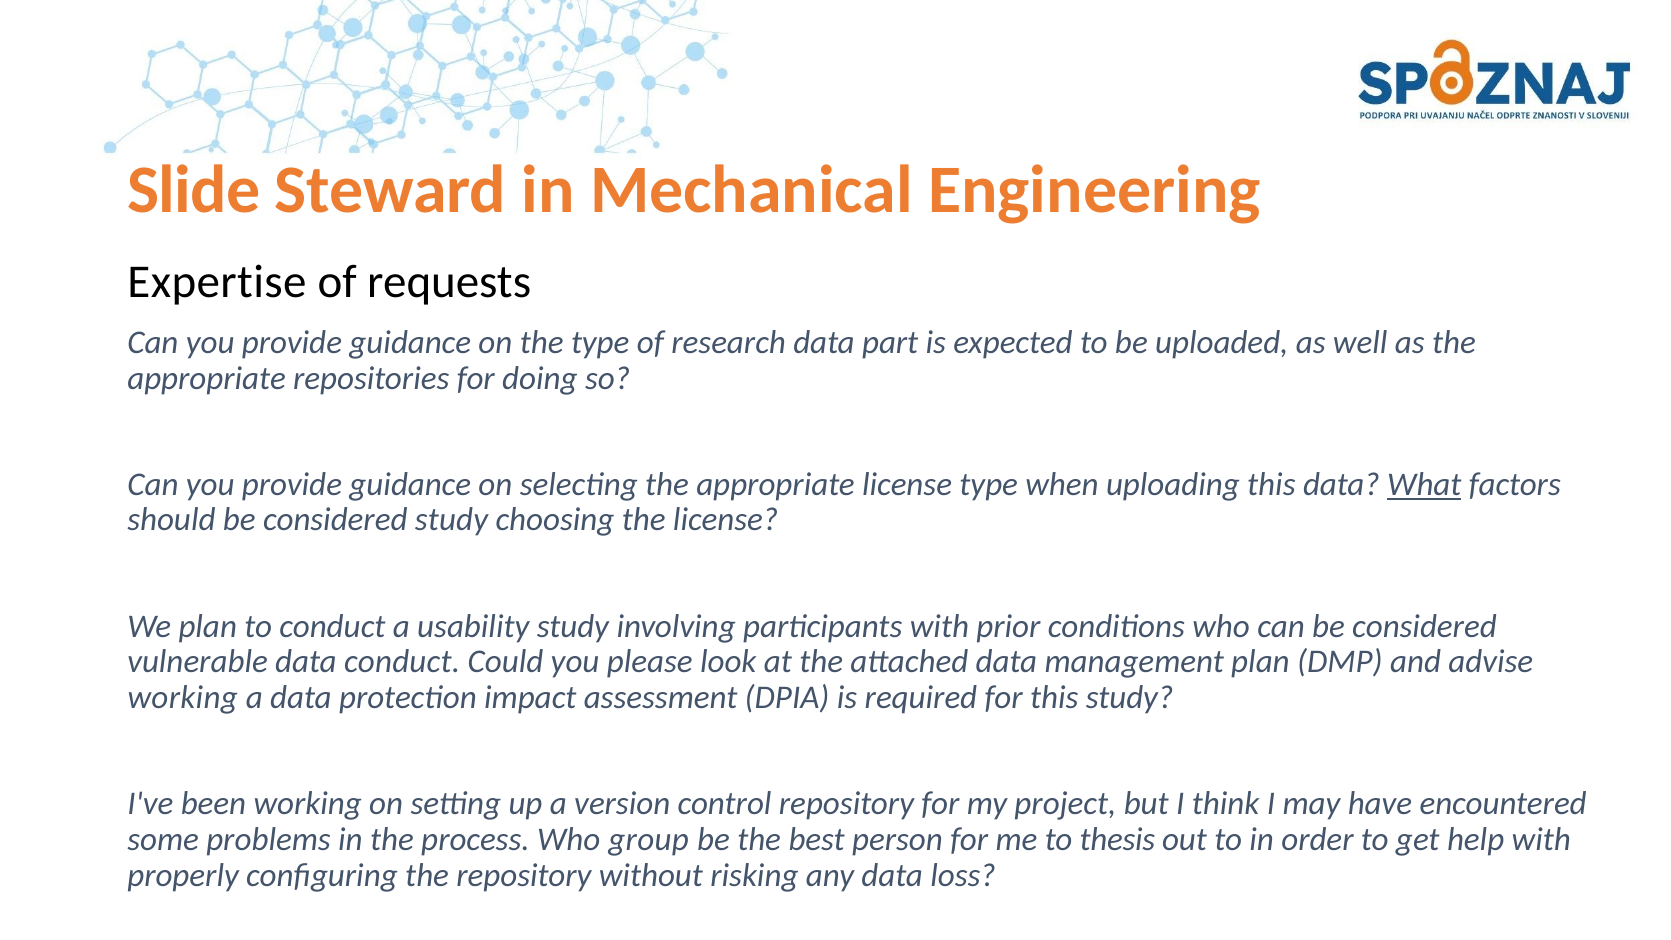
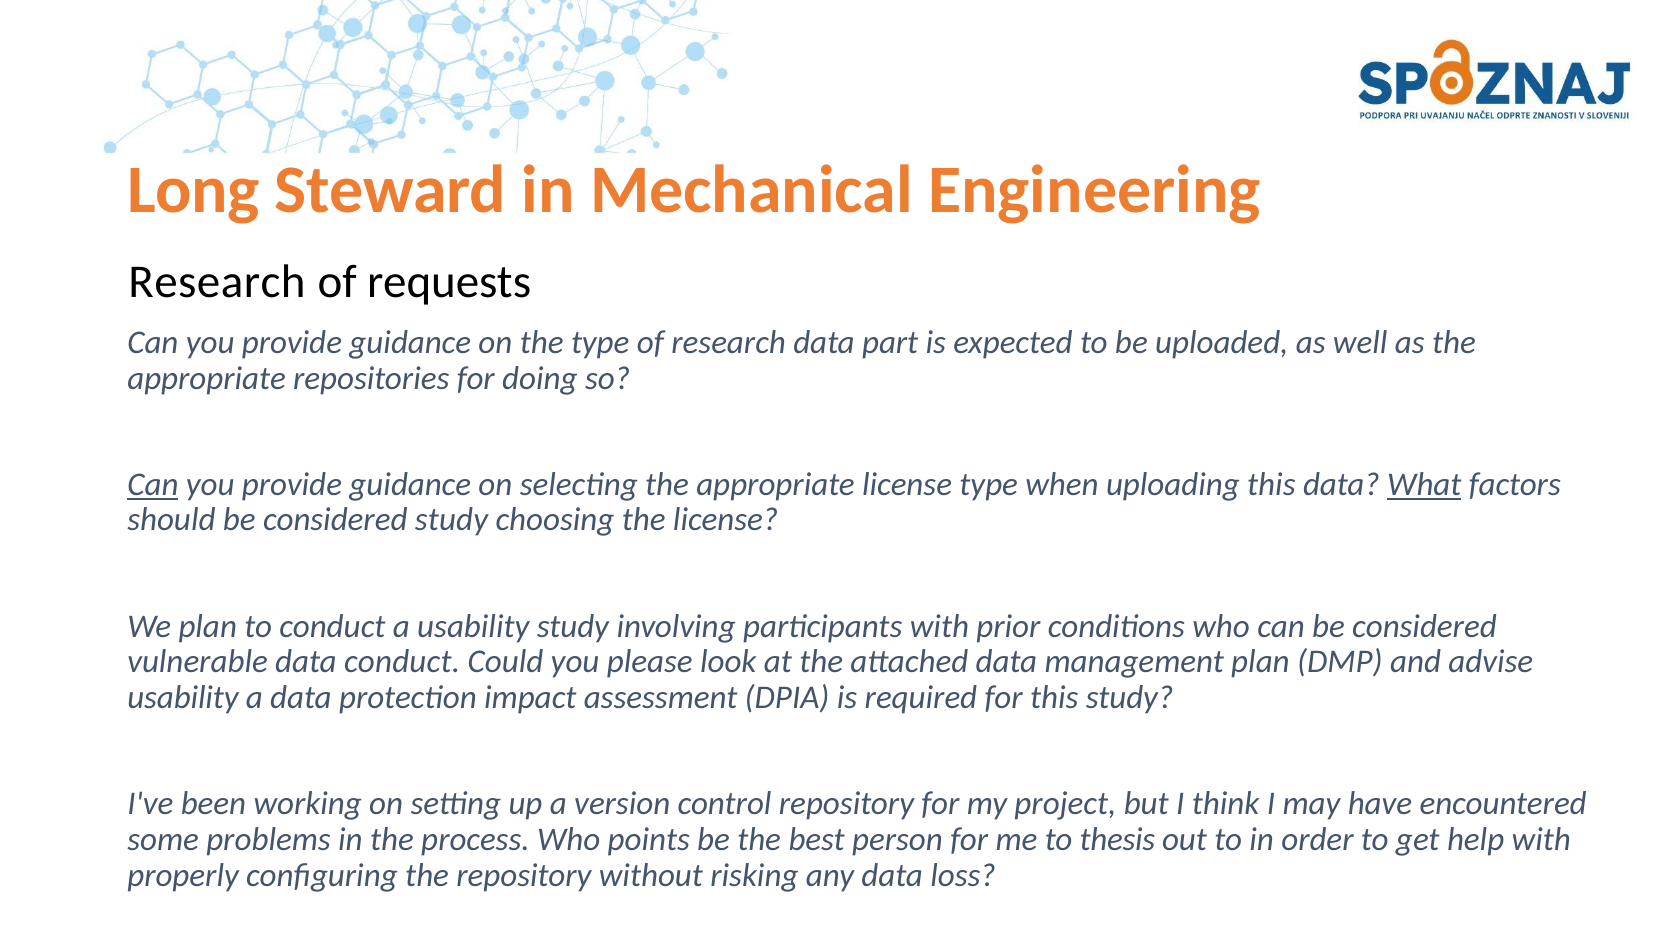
Slide: Slide -> Long
Expertise at (217, 282): Expertise -> Research
Can at (153, 484) underline: none -> present
working at (183, 698): working -> usability
group: group -> points
